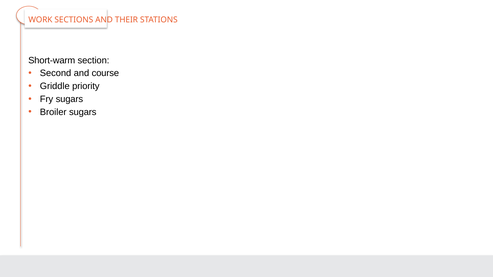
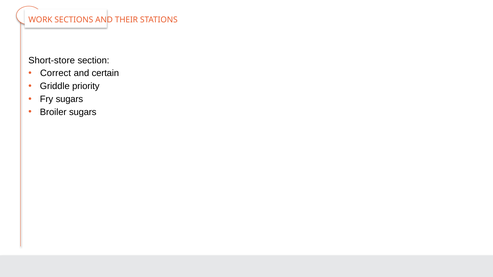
Short-warm: Short-warm -> Short-store
Second: Second -> Correct
course: course -> certain
